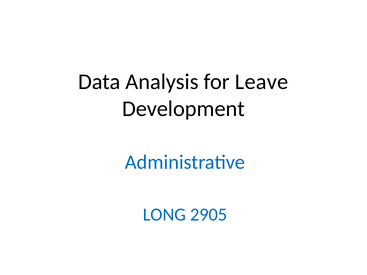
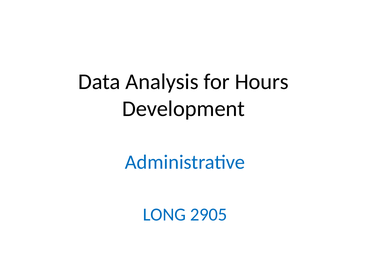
Leave: Leave -> Hours
